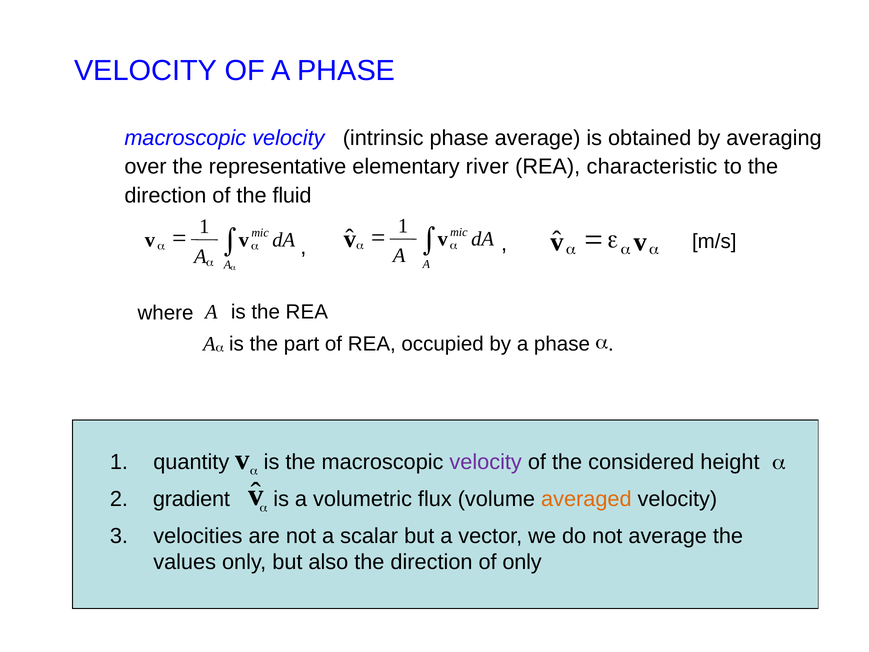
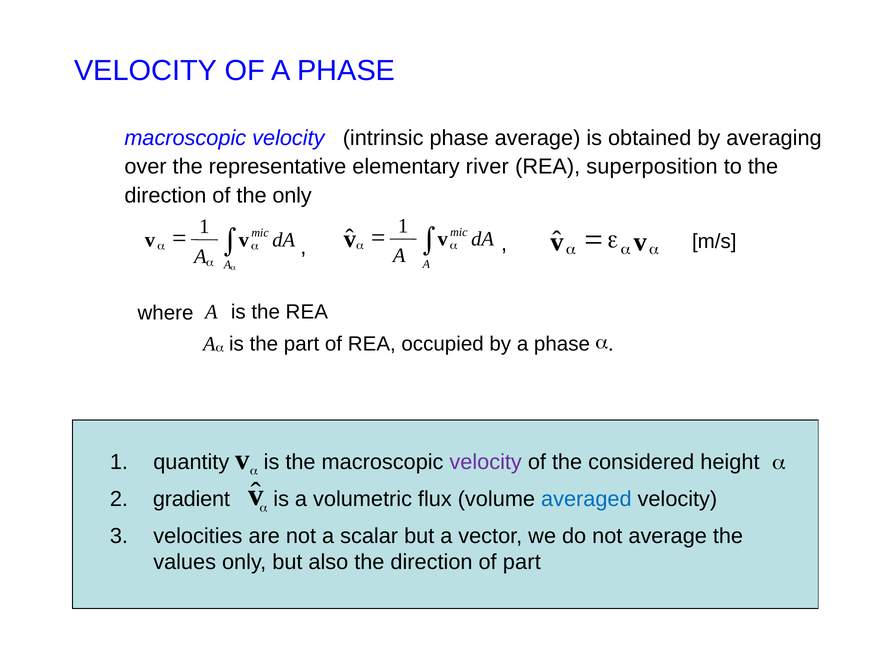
characteristic: characteristic -> superposition
the fluid: fluid -> only
averaged colour: orange -> blue
of only: only -> part
